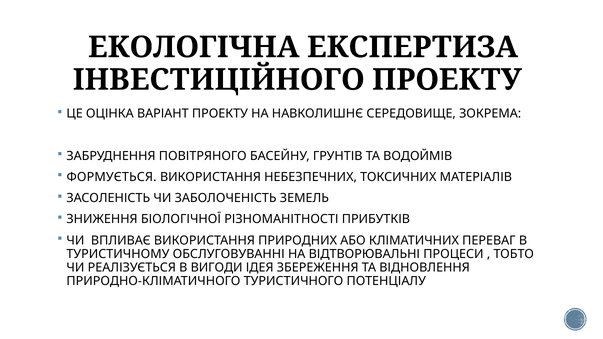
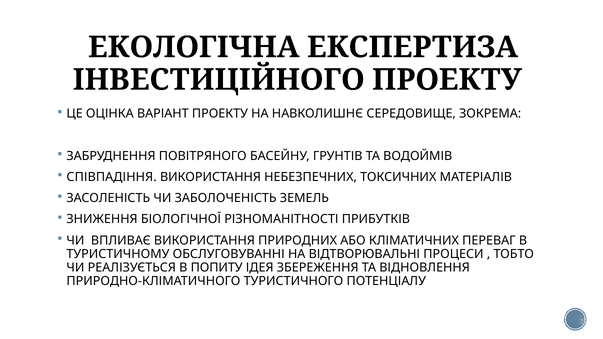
ФОРМУЄТЬСЯ: ФОРМУЄТЬСЯ -> СПІВПАДІННЯ
ВИГОДИ: ВИГОДИ -> ПОПИТУ
